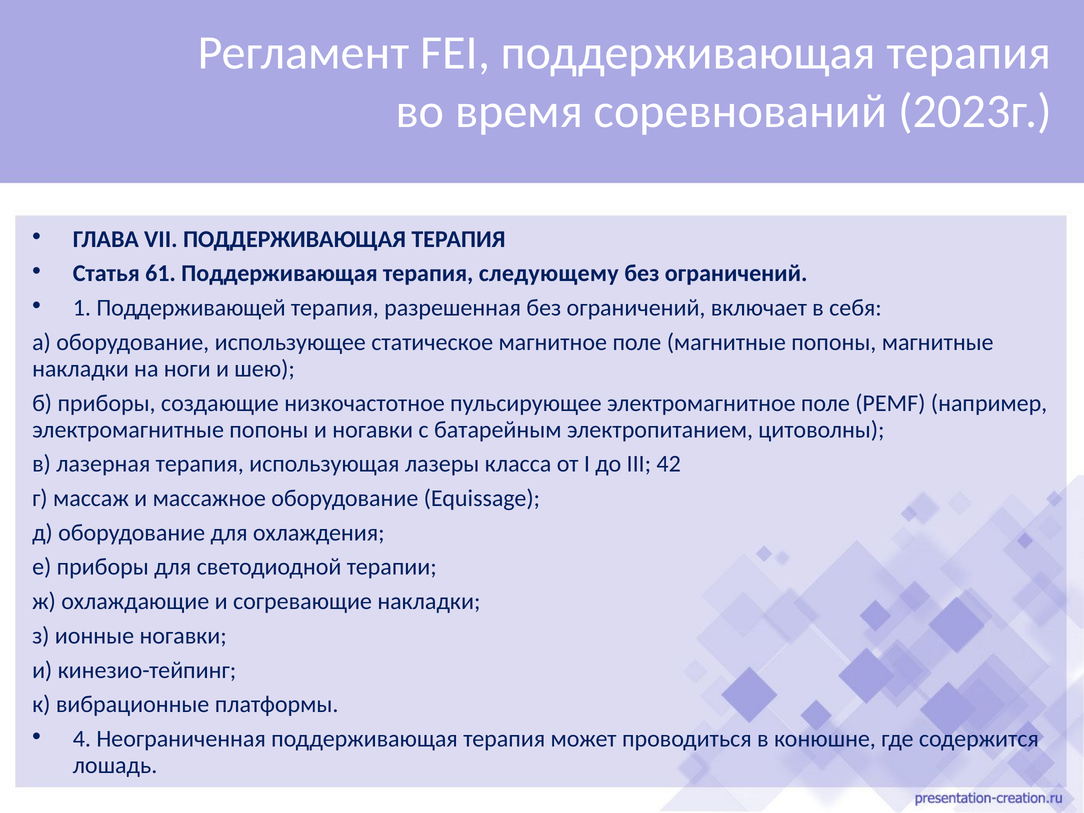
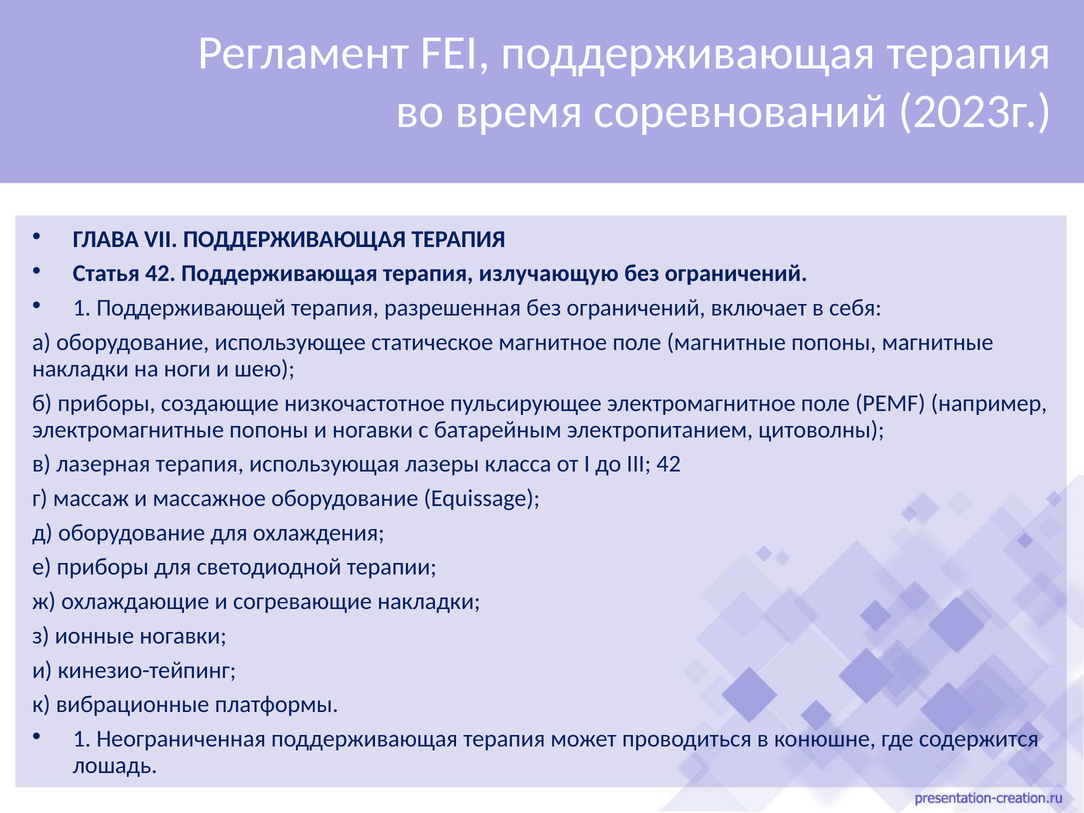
Статья 61: 61 -> 42
следующему: следующему -> излучающую
4 at (82, 739): 4 -> 1
